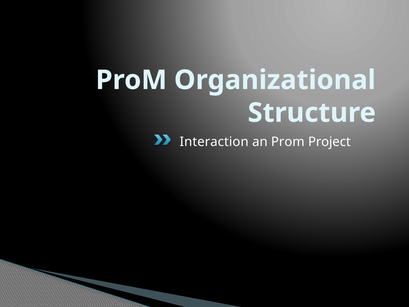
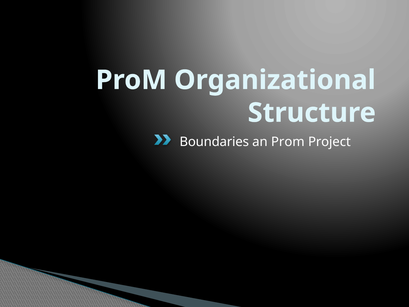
Interaction: Interaction -> Boundaries
